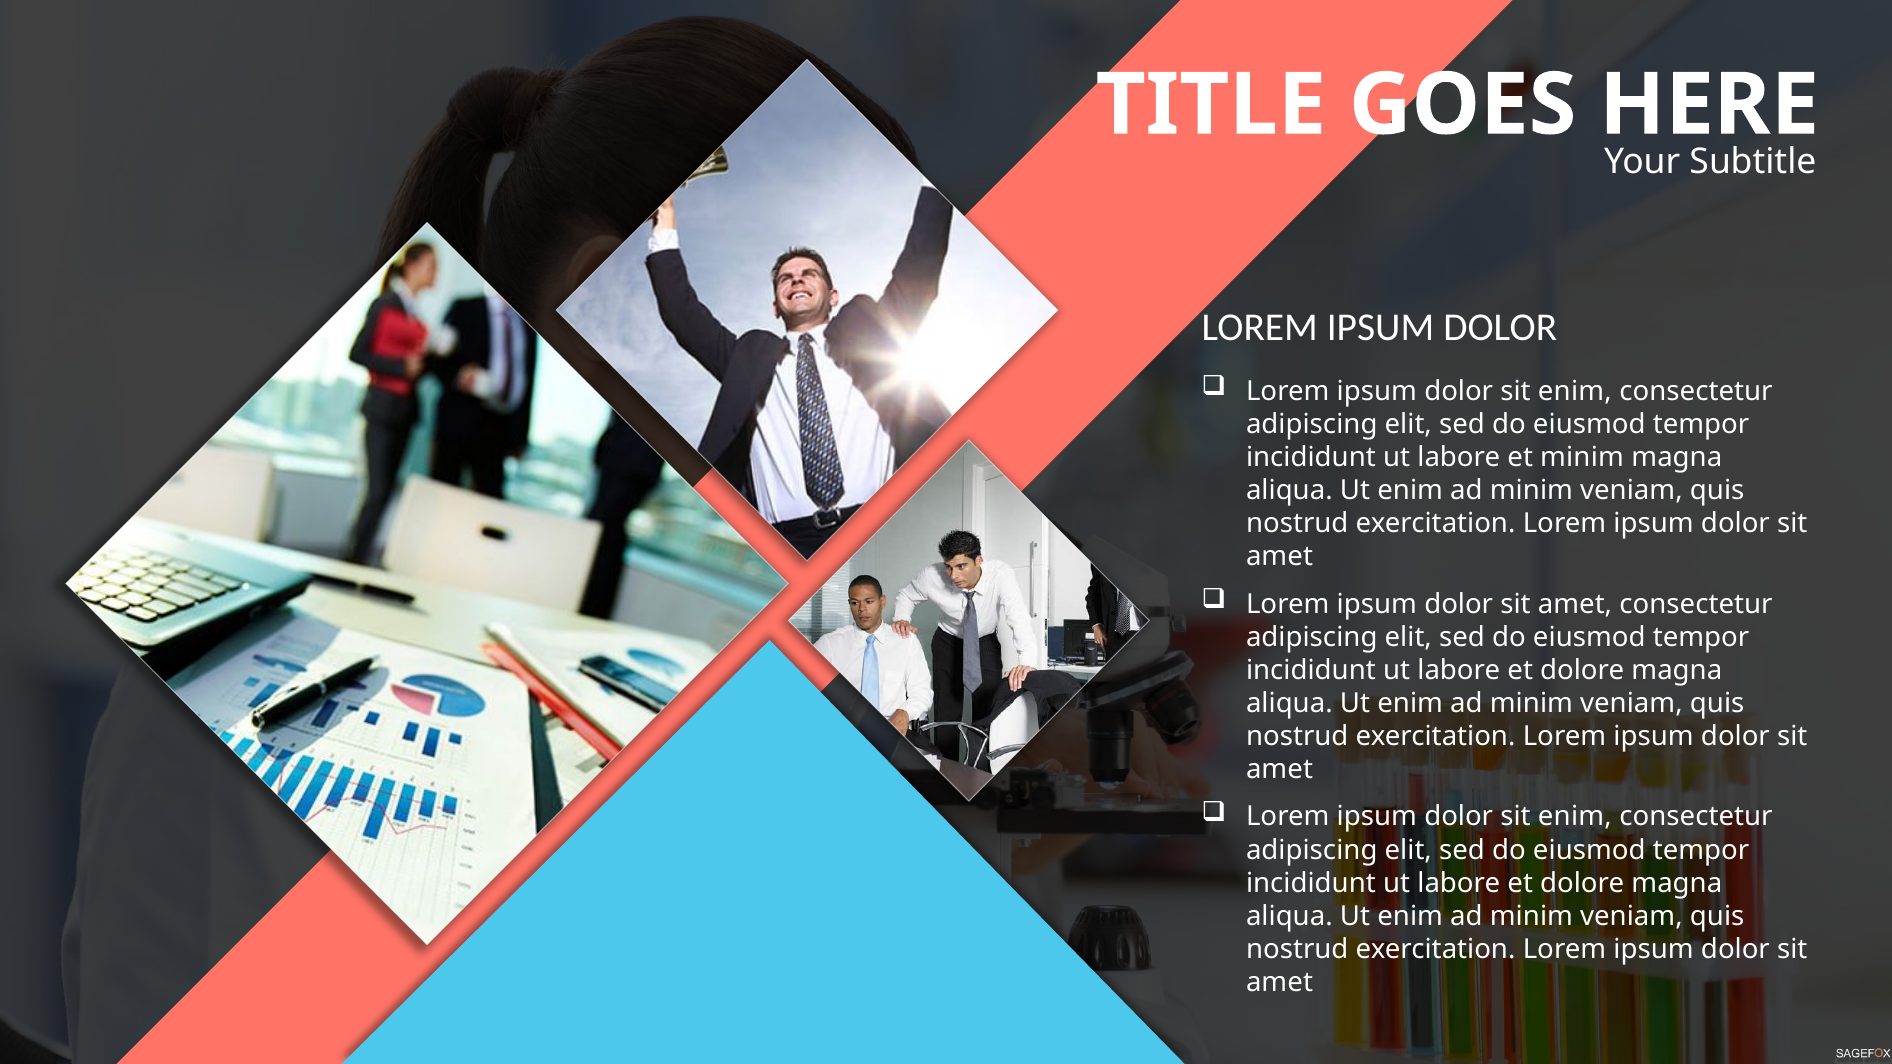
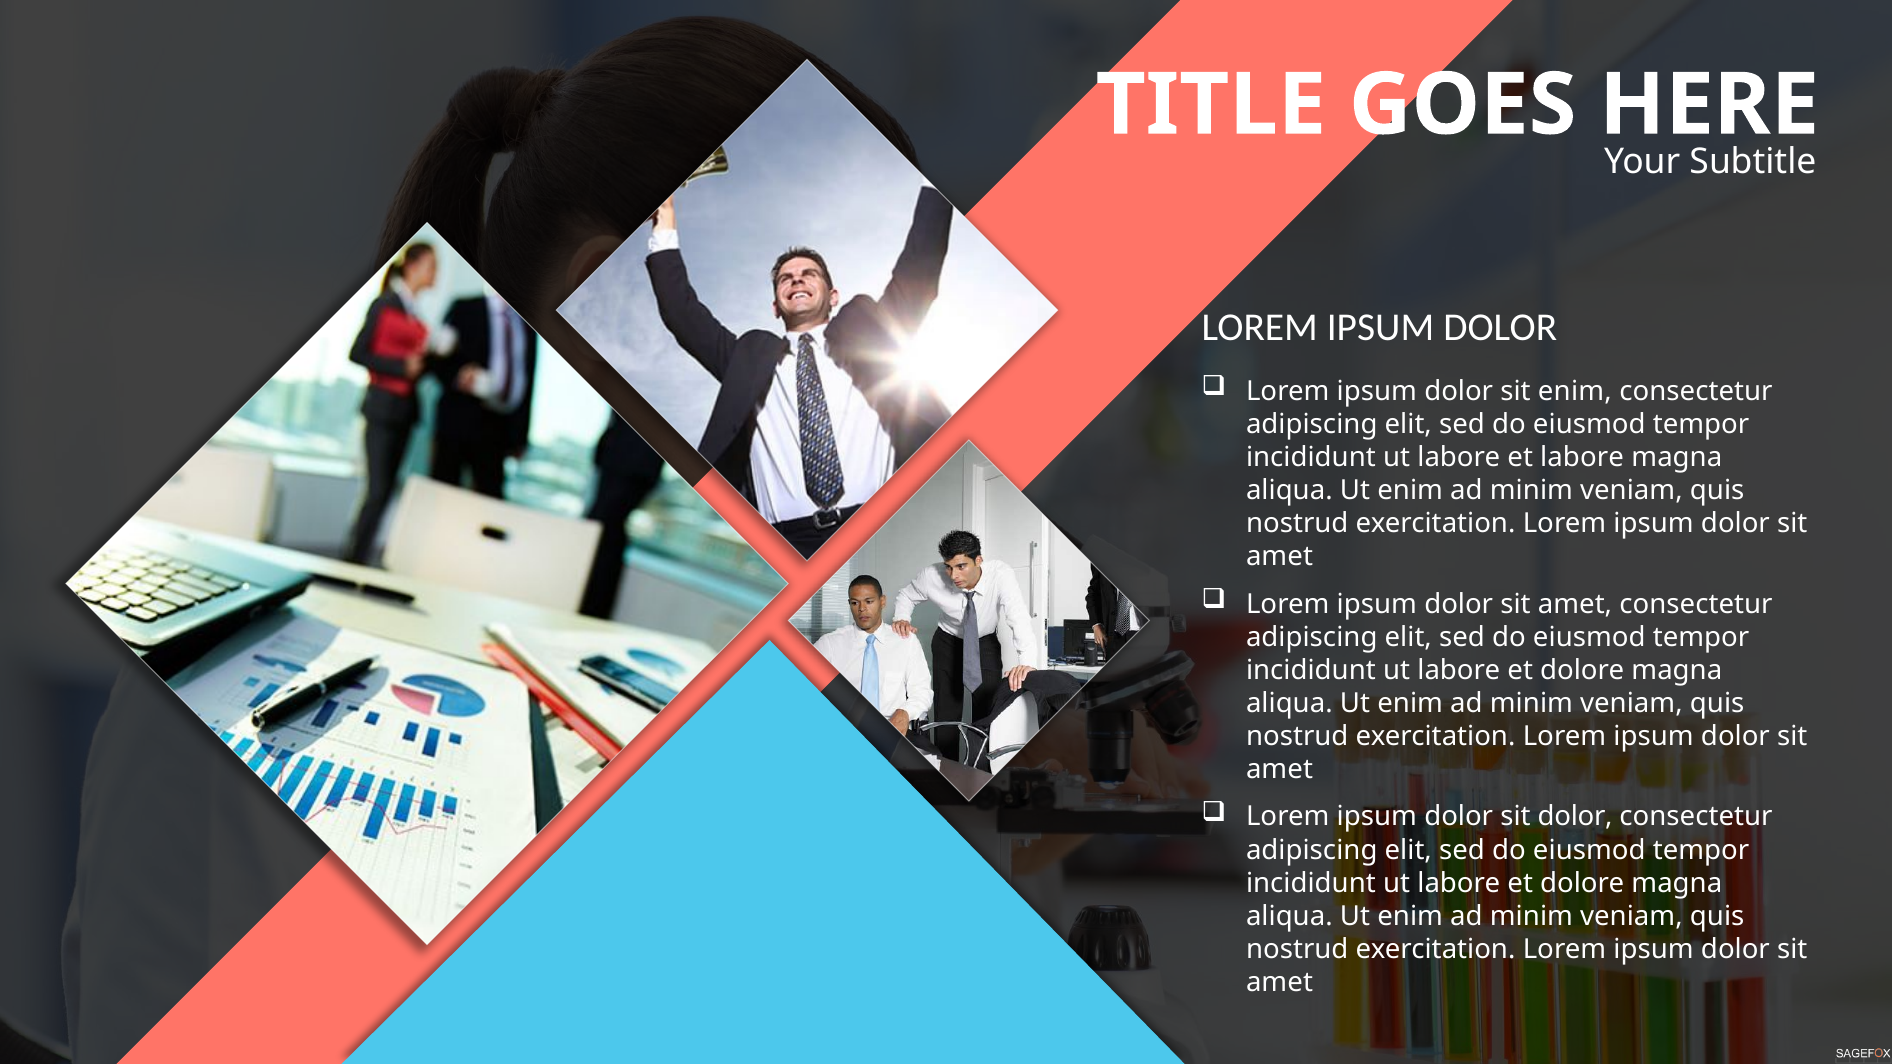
et minim: minim -> labore
enim at (1575, 817): enim -> dolor
